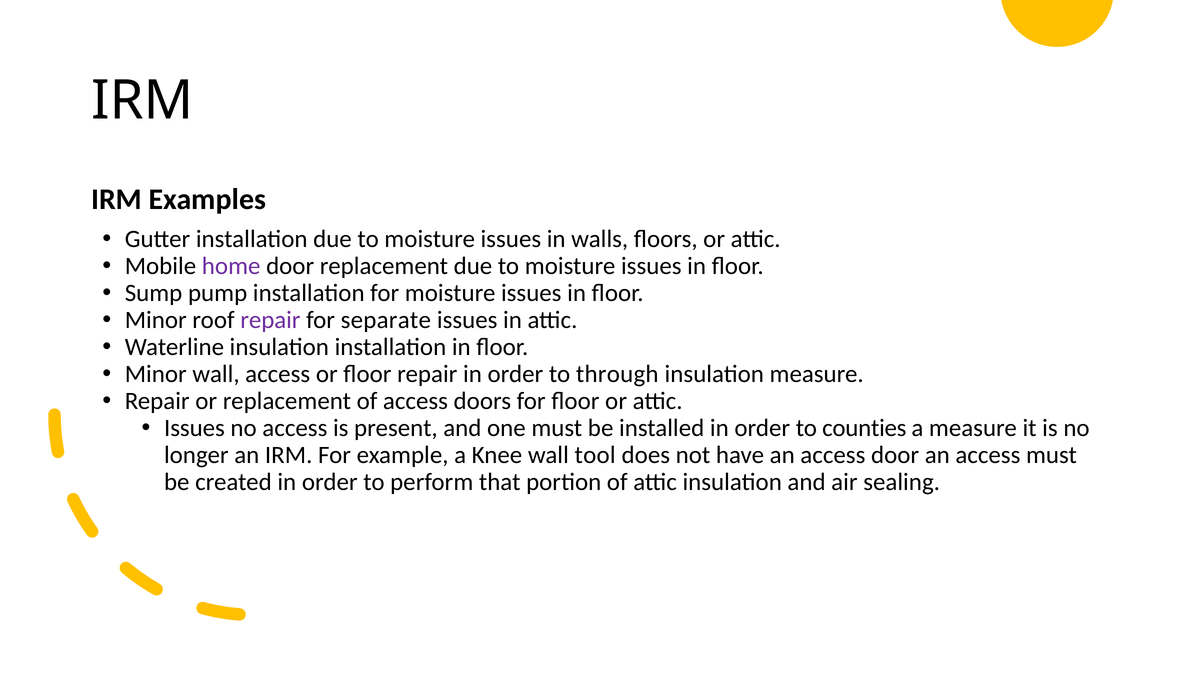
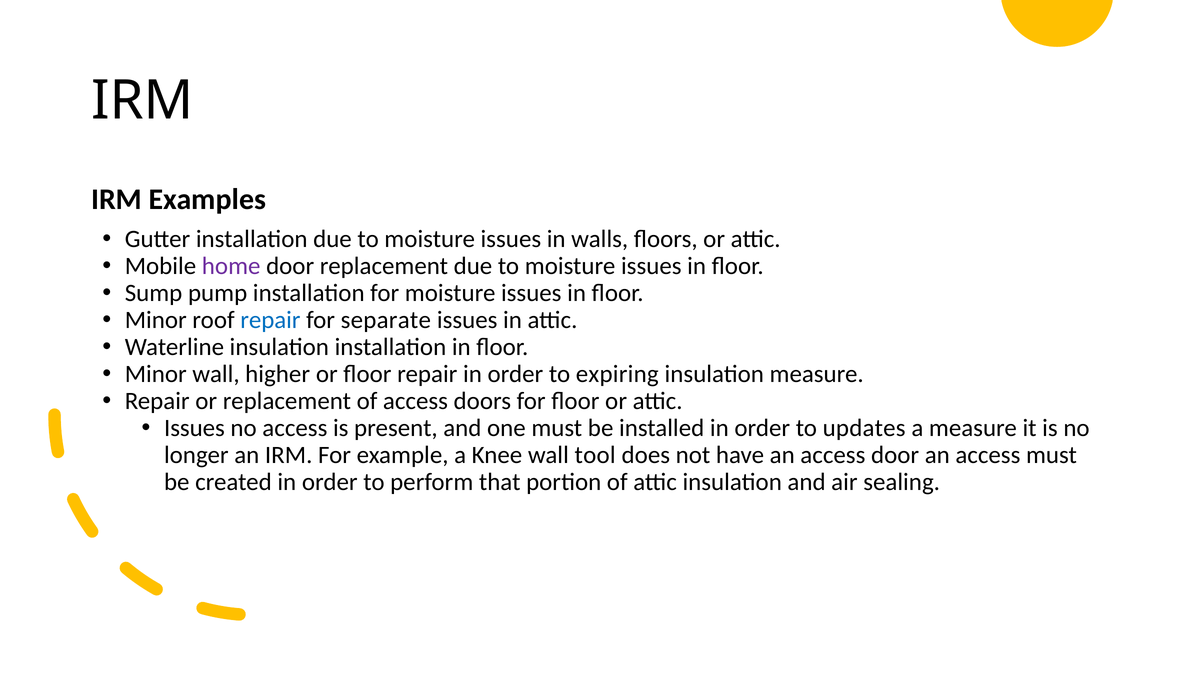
repair at (270, 320) colour: purple -> blue
wall access: access -> higher
through: through -> expiring
counties: counties -> updates
